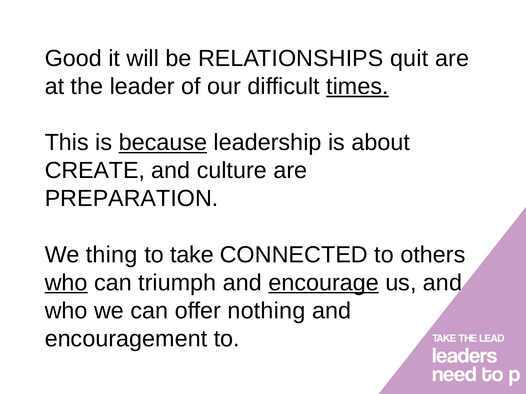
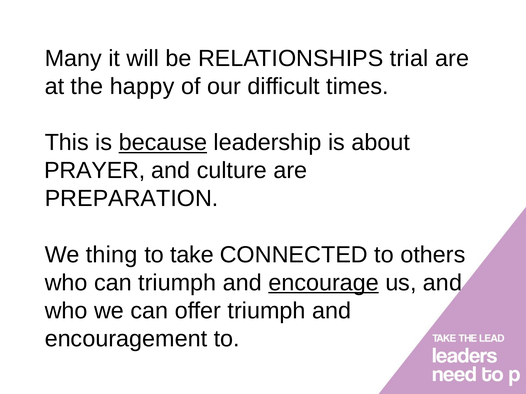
Good: Good -> Many
quit: quit -> trial
leader: leader -> happy
times underline: present -> none
CREATE: CREATE -> PRAYER
who at (66, 283) underline: present -> none
offer nothing: nothing -> triumph
